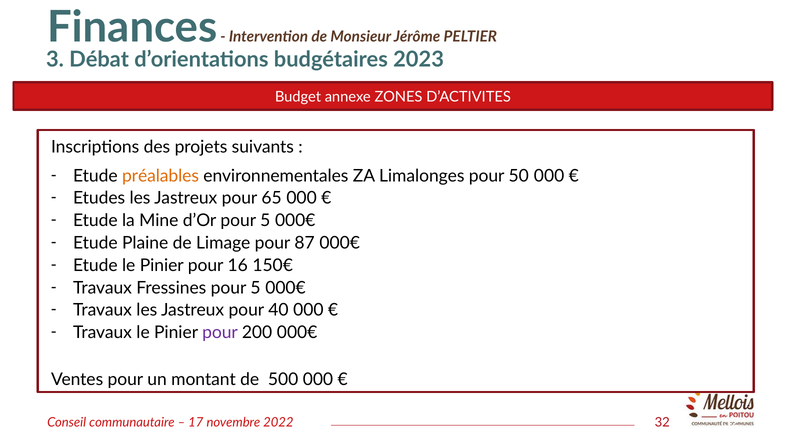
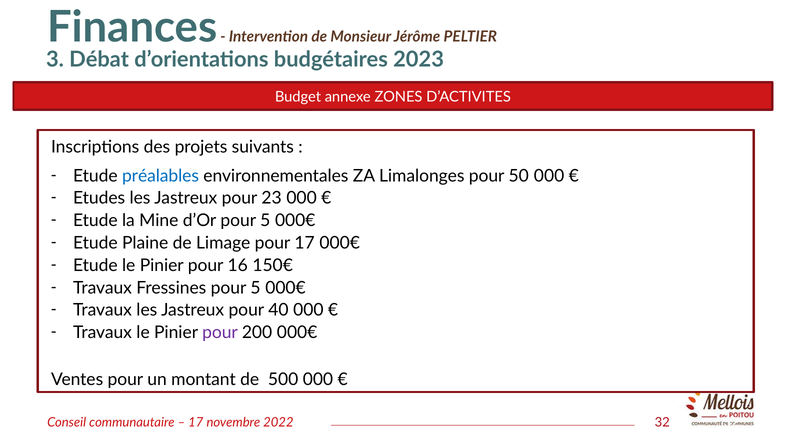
préalables colour: orange -> blue
65: 65 -> 23
pour 87: 87 -> 17
